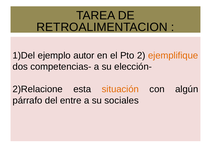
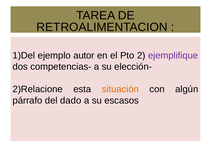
ejemplifique colour: orange -> purple
entre: entre -> dado
sociales: sociales -> escasos
